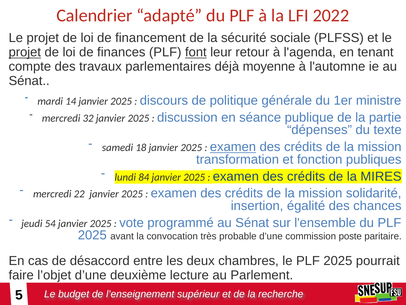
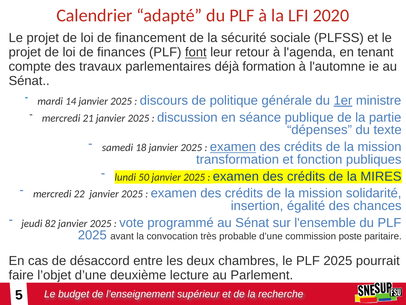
2022: 2022 -> 2020
projet at (25, 52) underline: present -> none
moyenne: moyenne -> formation
1er underline: none -> present
32: 32 -> 21
84: 84 -> 50
54: 54 -> 82
